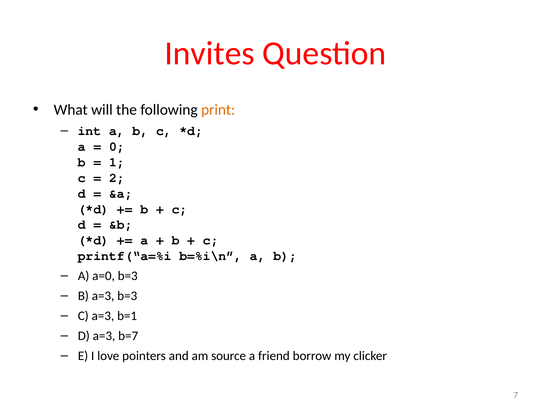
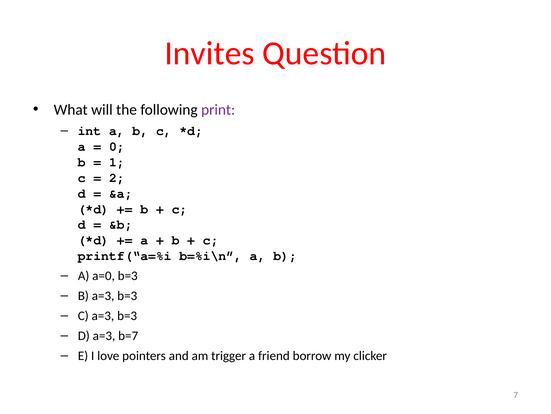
print colour: orange -> purple
C a=3 b=1: b=1 -> b=3
source: source -> trigger
